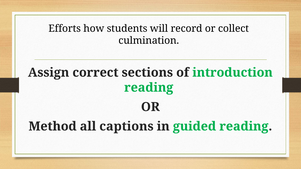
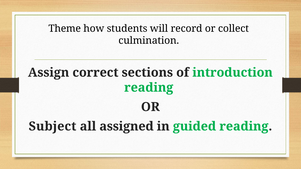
Efforts: Efforts -> Theme
Method: Method -> Subject
captions: captions -> assigned
